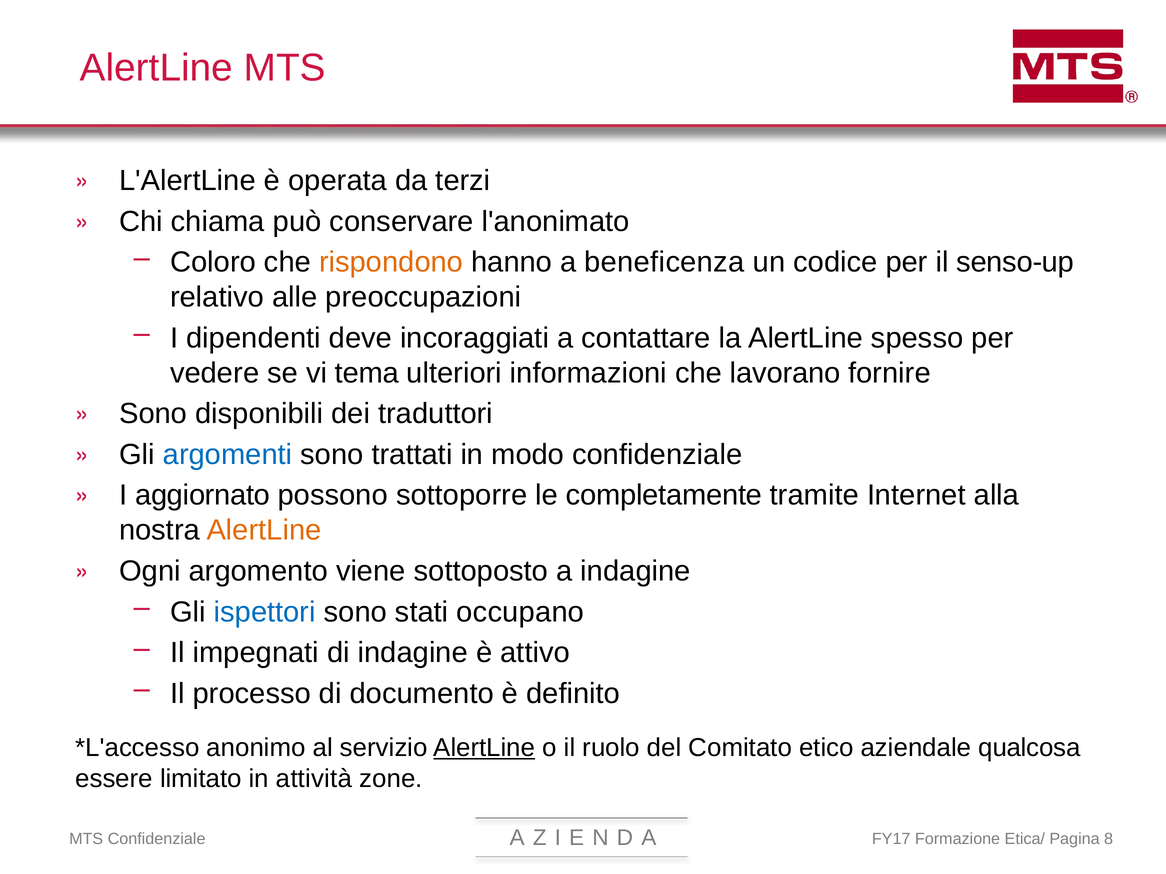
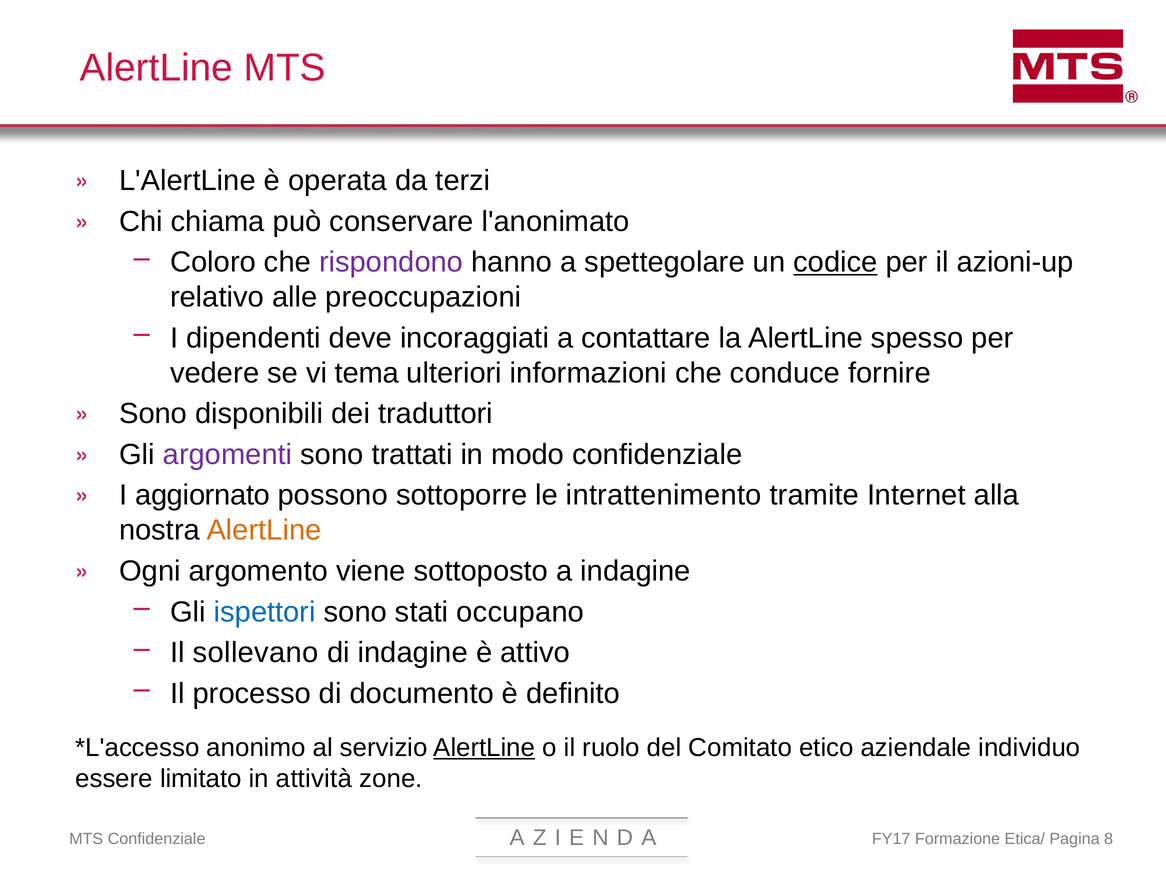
rispondono colour: orange -> purple
beneficenza: beneficenza -> spettegolare
codice underline: none -> present
senso-up: senso-up -> azioni-up
lavorano: lavorano -> conduce
argomenti colour: blue -> purple
completamente: completamente -> intrattenimento
impegnati: impegnati -> sollevano
qualcosa: qualcosa -> individuo
